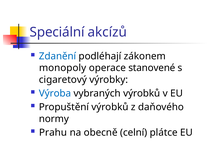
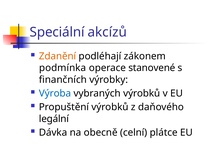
Zdanění colour: blue -> orange
monopoly: monopoly -> podmínka
cigaretový: cigaretový -> finančních
normy: normy -> legální
Prahu: Prahu -> Dávka
